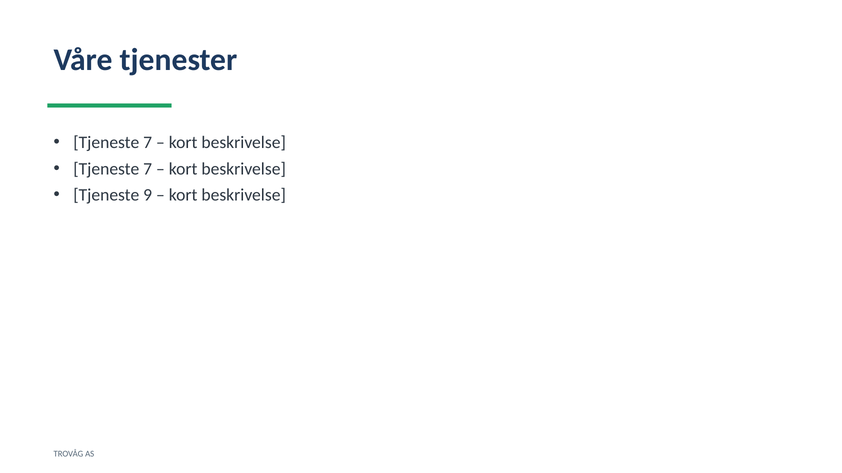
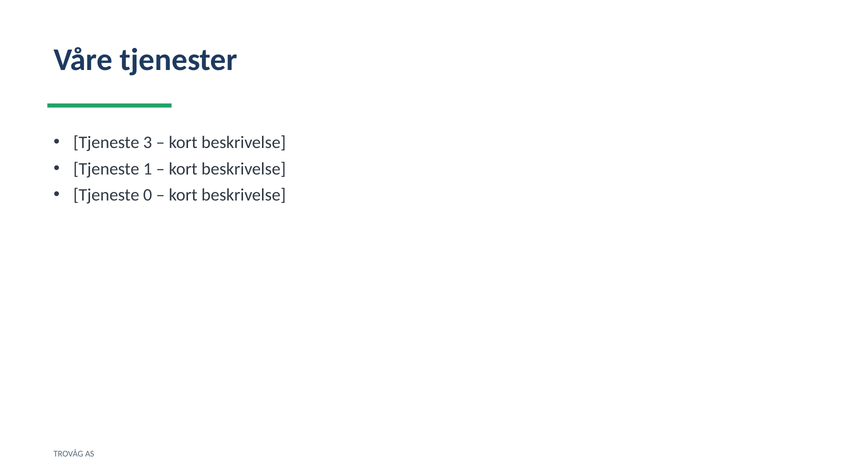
7 at (148, 143): 7 -> 3
7 at (148, 169): 7 -> 1
9: 9 -> 0
